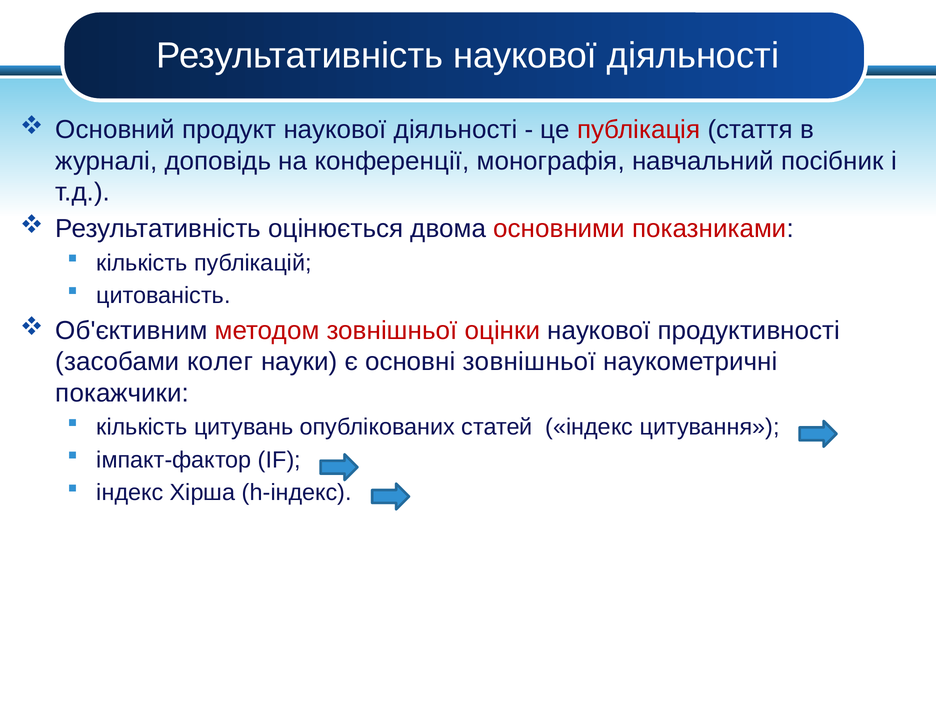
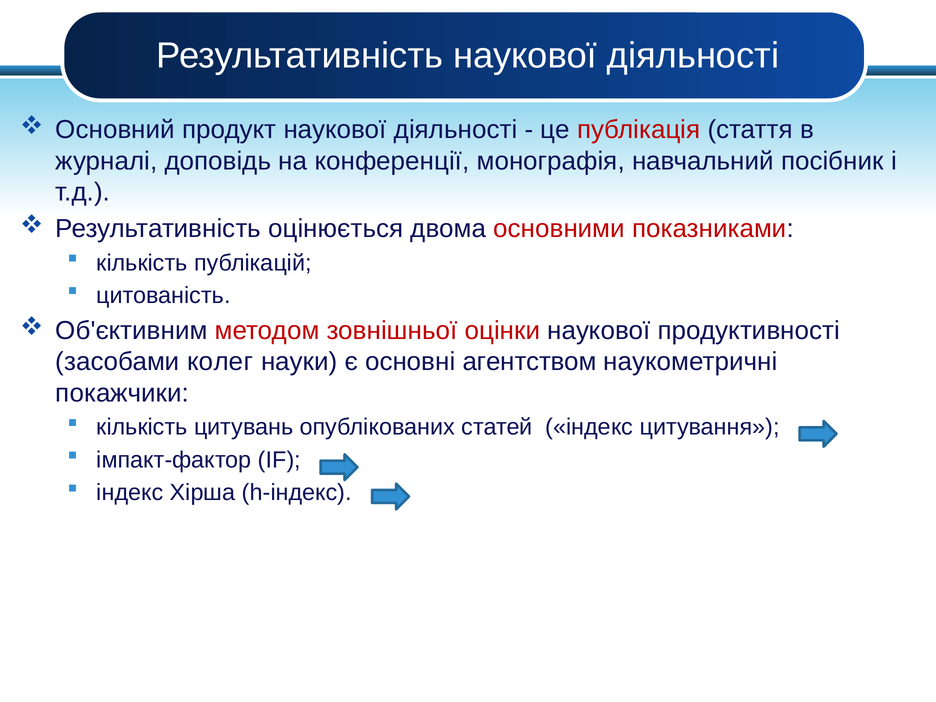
основні зовнішньої: зовнішньої -> агентством
